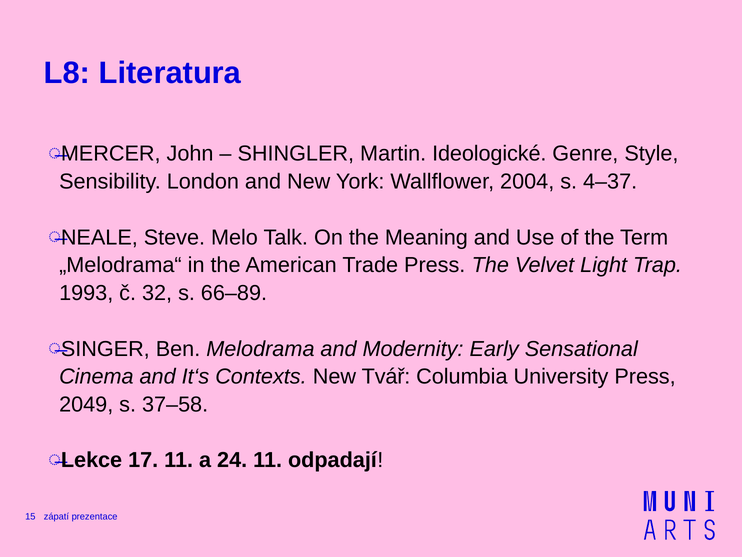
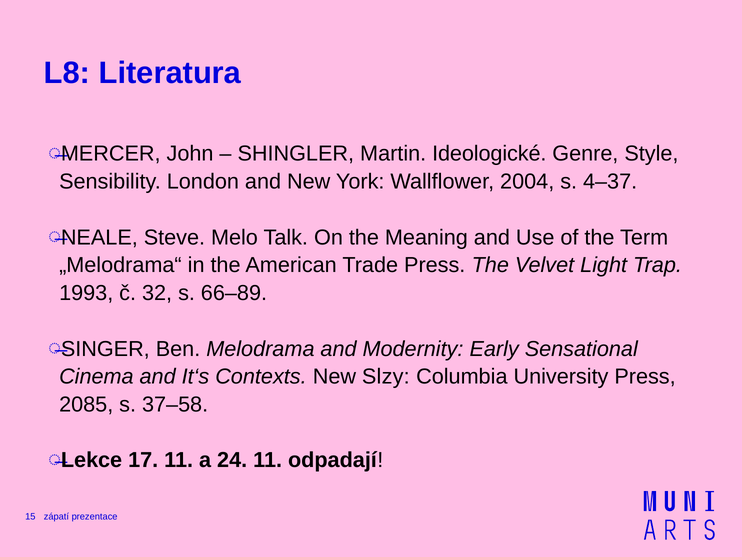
Tvář: Tvář -> Slzy
2049: 2049 -> 2085
